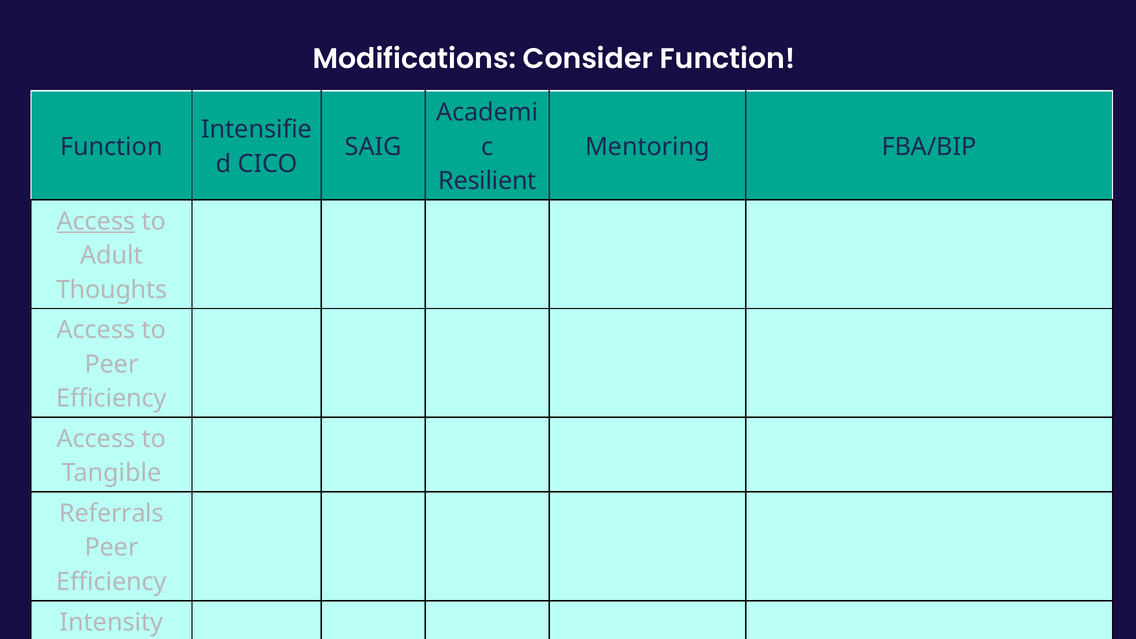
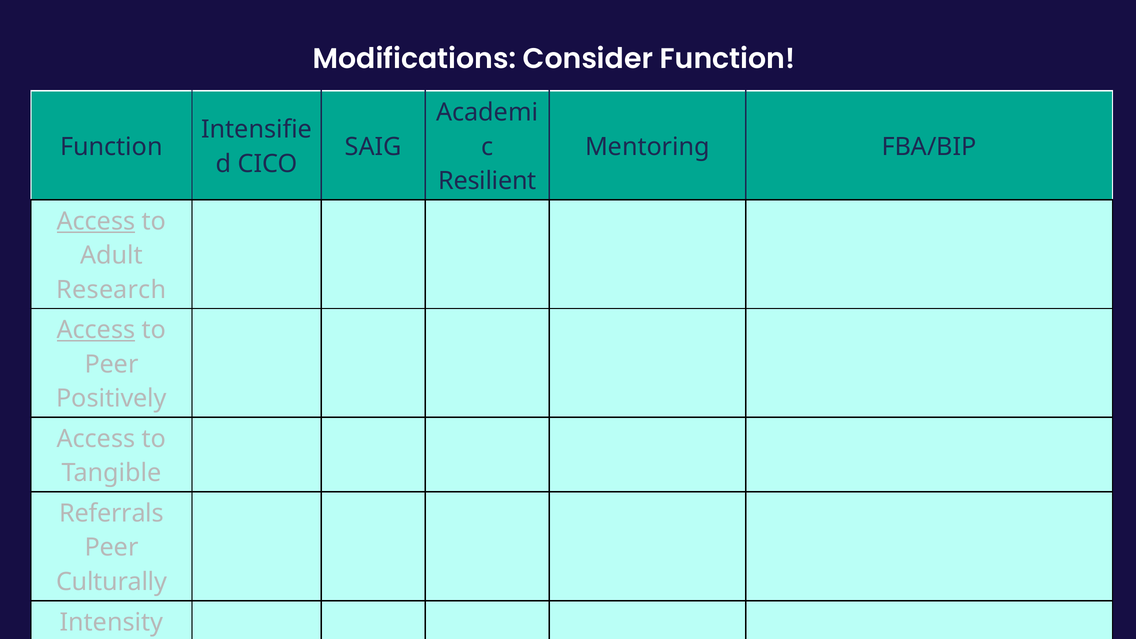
Thoughts: Thoughts -> Research
Access at (96, 330) underline: none -> present
Efficiency at (112, 399): Efficiency -> Positively
Efficiency at (112, 582): Efficiency -> Culturally
